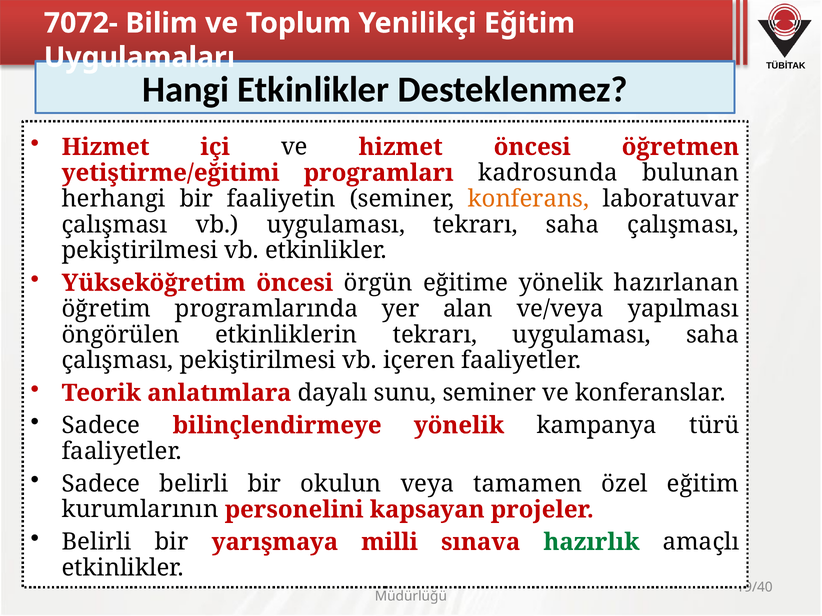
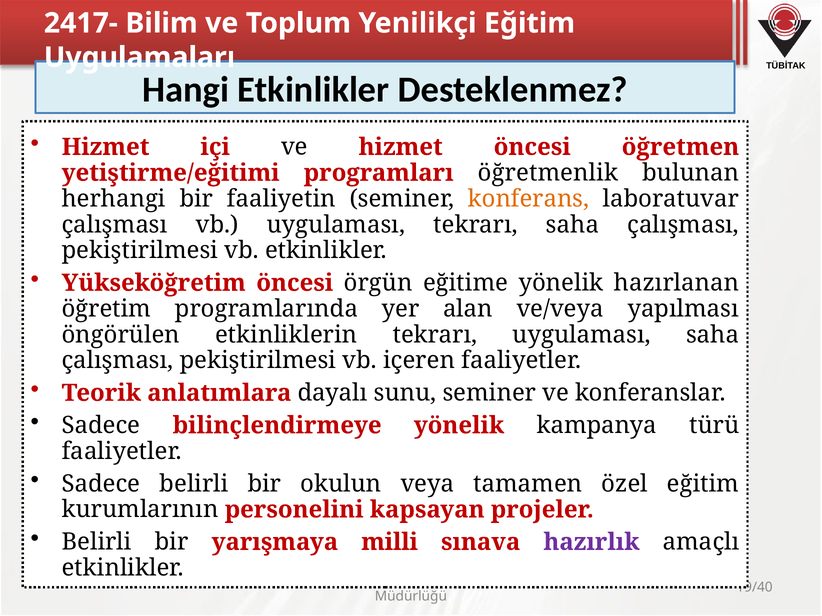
7072-: 7072- -> 2417-
kadrosunda: kadrosunda -> öğretmenlik
hazırlık colour: green -> purple
